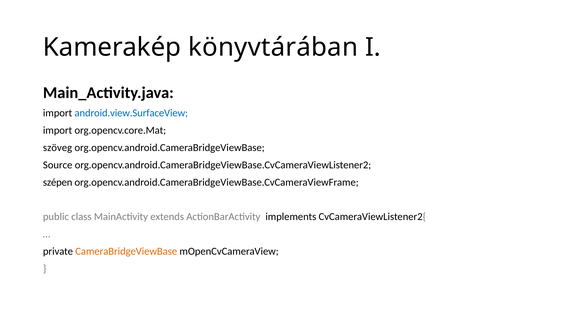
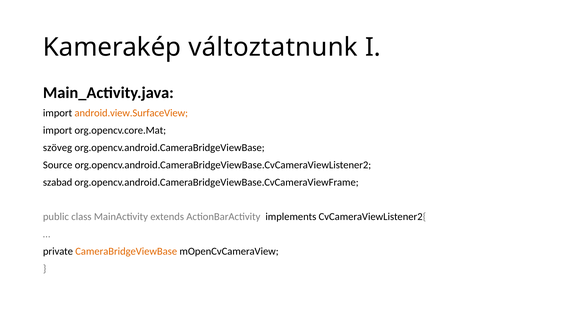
könyvtárában: könyvtárában -> változtatnunk
android.view.SurfaceView colour: blue -> orange
szépen: szépen -> szabad
